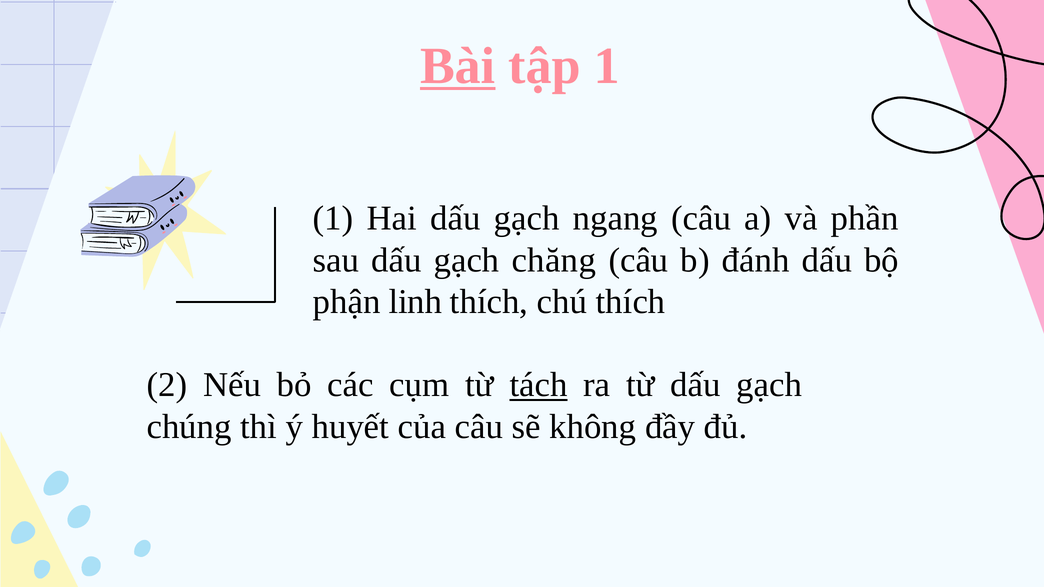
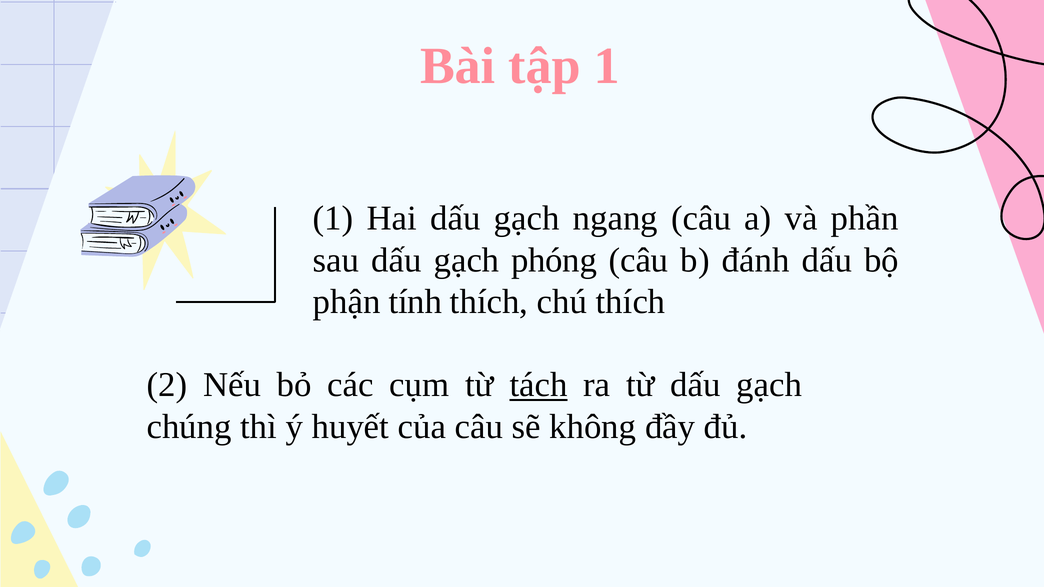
Bài underline: present -> none
chăng: chăng -> phóng
linh: linh -> tính
